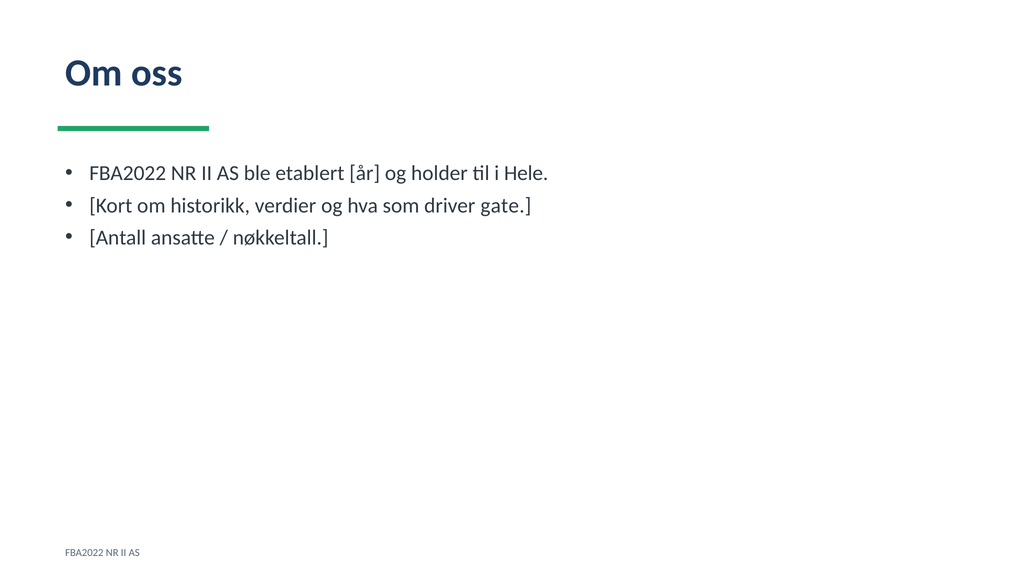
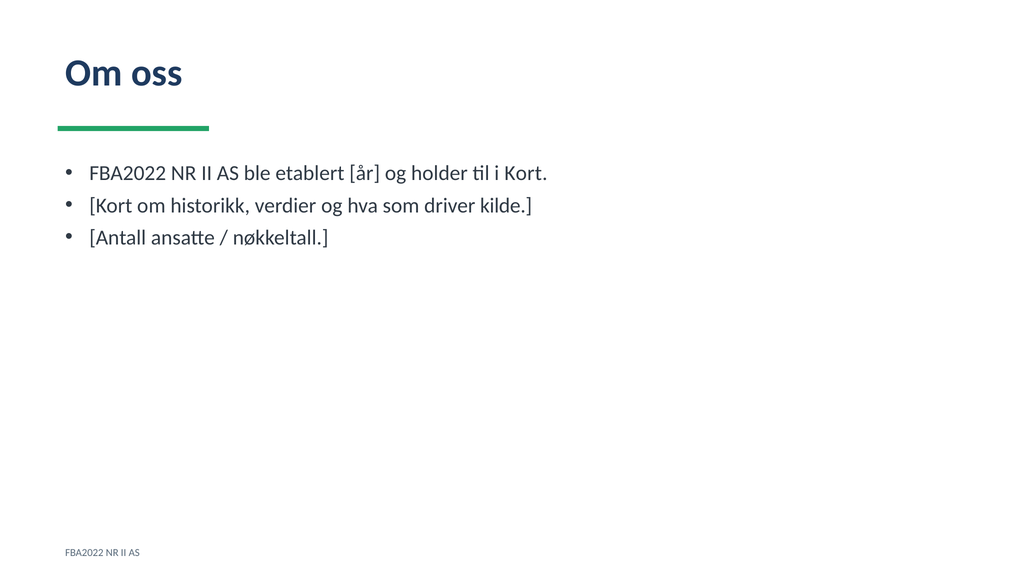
i Hele: Hele -> Kort
gate: gate -> kilde
